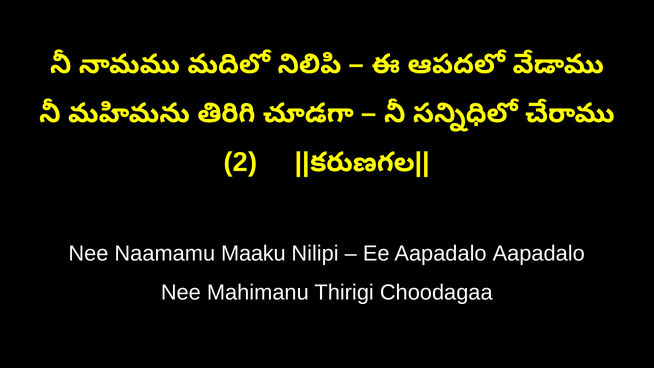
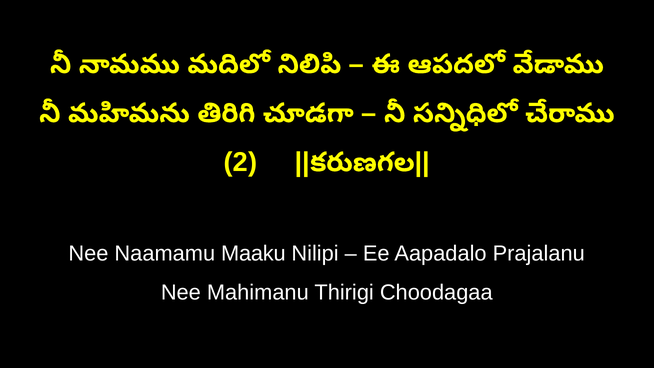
Aapadalo Aapadalo: Aapadalo -> Prajalanu
